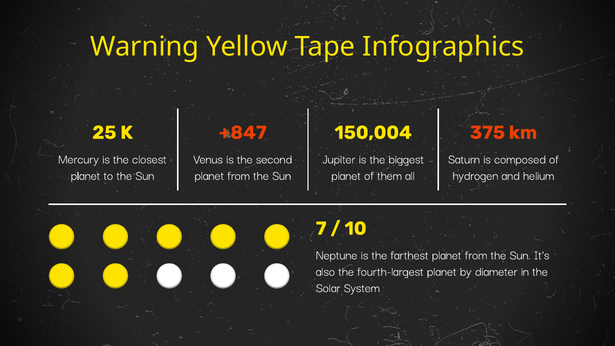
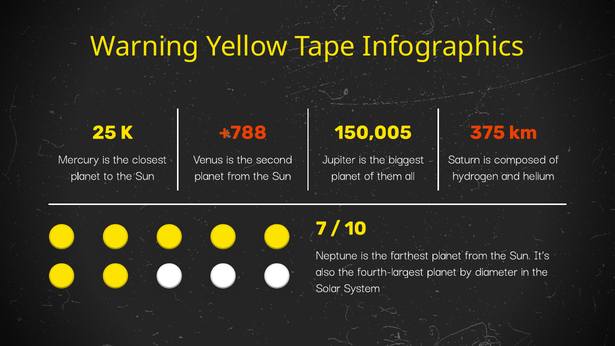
+847: +847 -> +788
150,004: 150,004 -> 150,005
